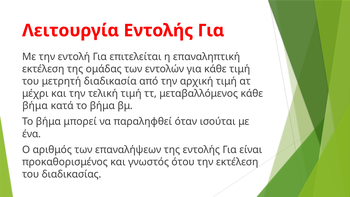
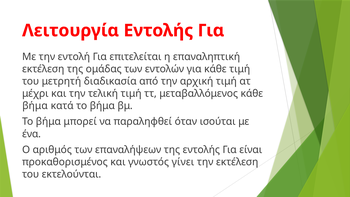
ότου: ότου -> γίνει
διαδικασίας: διαδικασίας -> εκτελούνται
